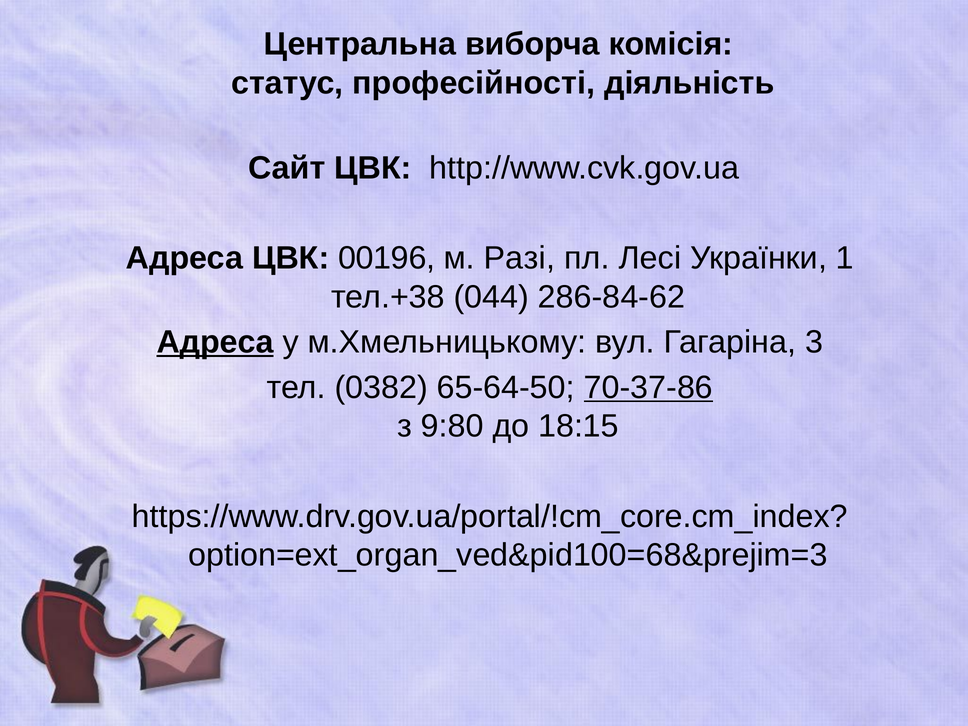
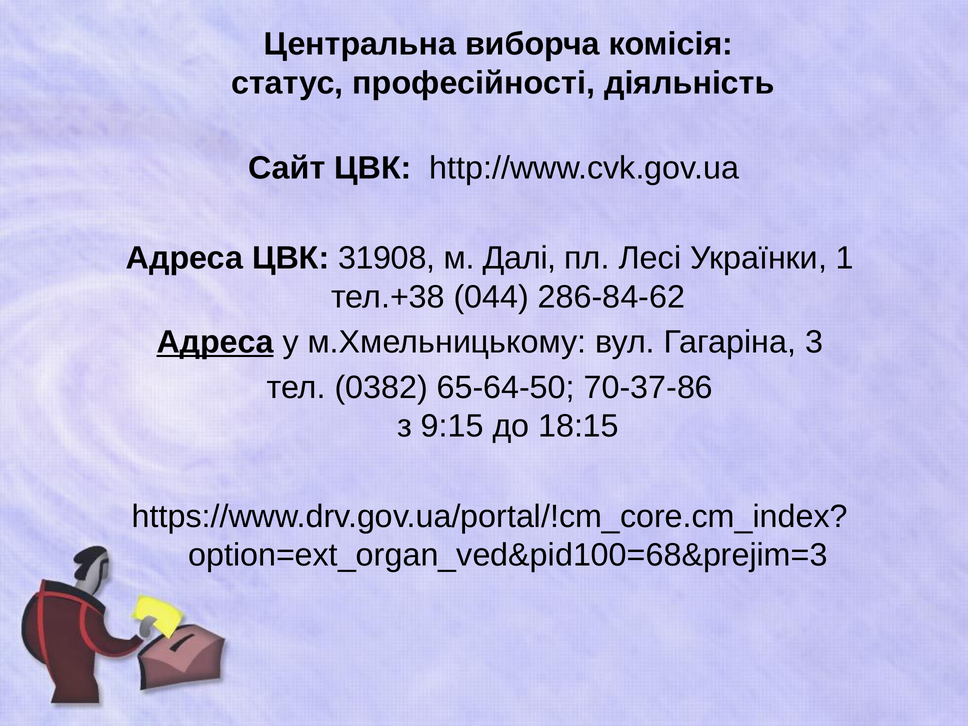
00196: 00196 -> 31908
Разі: Разі -> Далі
70-37-86 underline: present -> none
9:80: 9:80 -> 9:15
